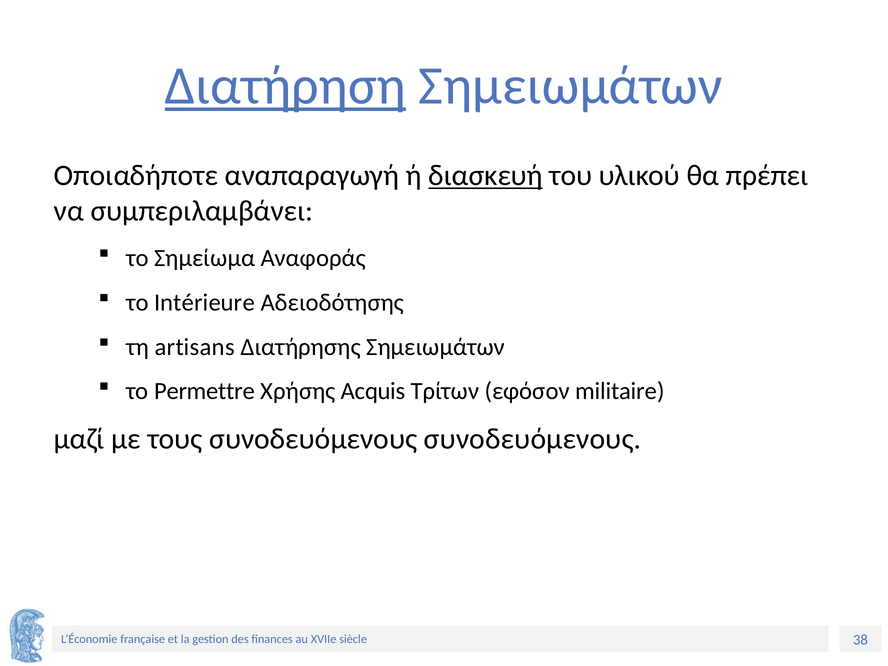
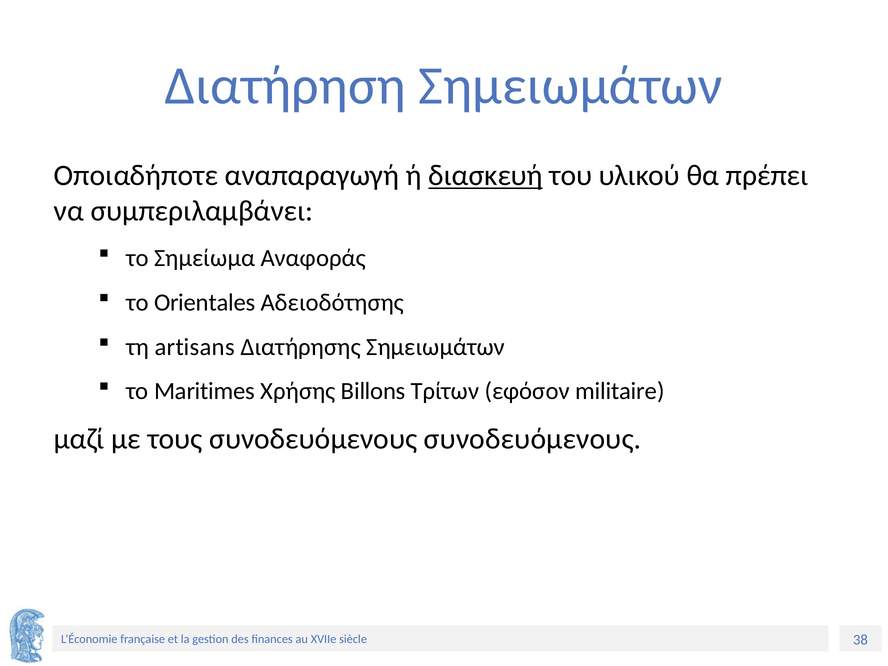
Διατήρηση underline: present -> none
Intérieure: Intérieure -> Orientales
Permettre: Permettre -> Maritimes
Acquis: Acquis -> Billons
